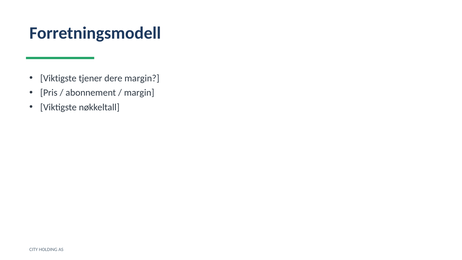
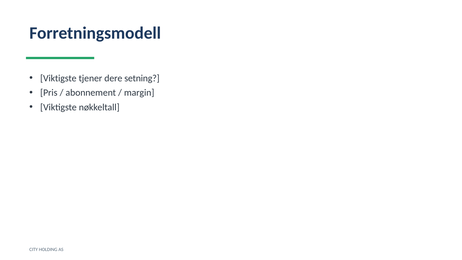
dere margin: margin -> setning
